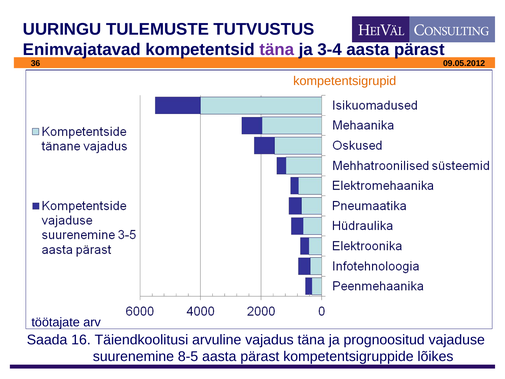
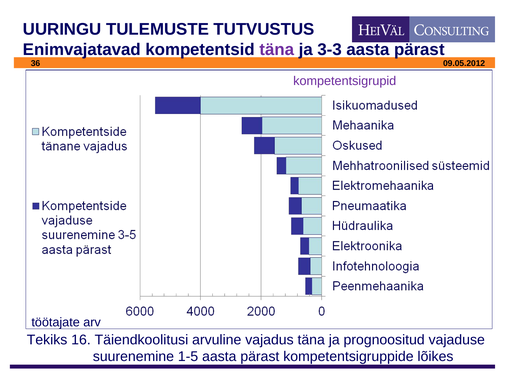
3-4: 3-4 -> 3-3
kompetentsigrupid colour: orange -> purple
Saada: Saada -> Tekiks
8-5: 8-5 -> 1-5
